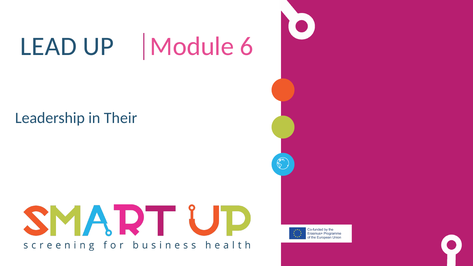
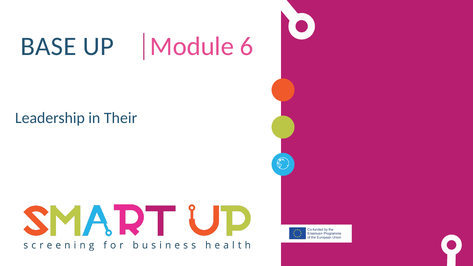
LEAD: LEAD -> BASE
